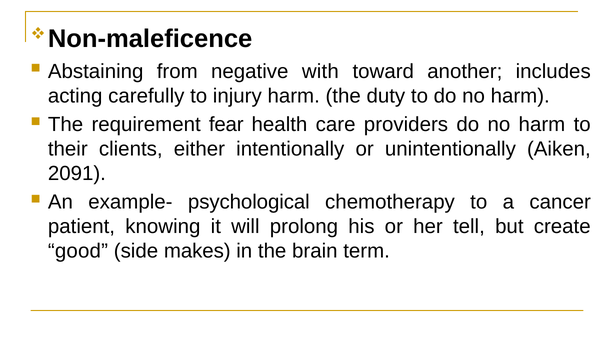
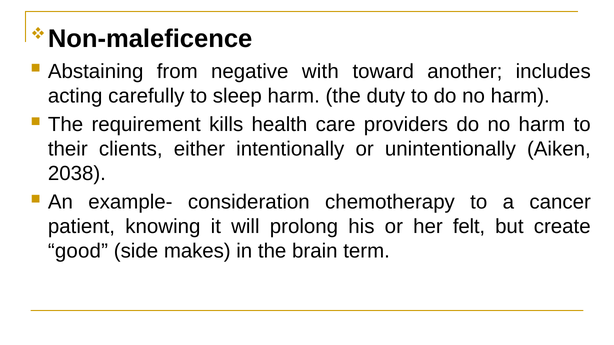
injury: injury -> sleep
fear: fear -> kills
2091: 2091 -> 2038
psychological: psychological -> consideration
tell: tell -> felt
